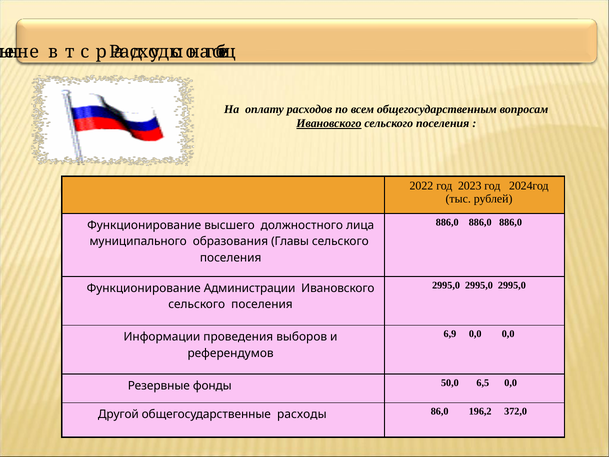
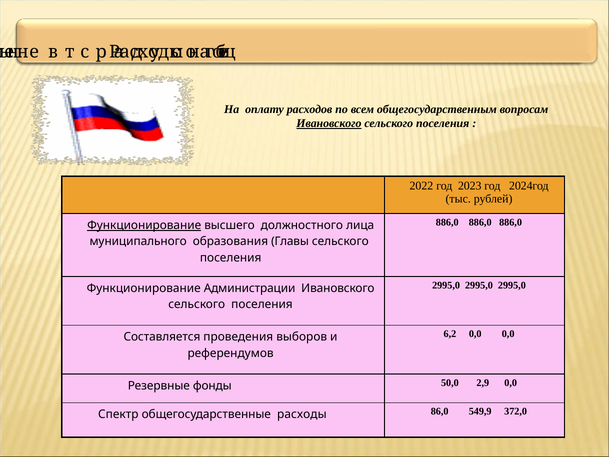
Функционирование at (144, 225) underline: none -> present
6,9: 6,9 -> 6,2
Информации: Информации -> Составляется
6,5: 6,5 -> 2,9
Другой: Другой -> Спектр
196,2: 196,2 -> 549,9
